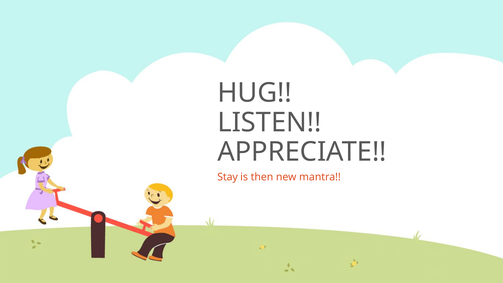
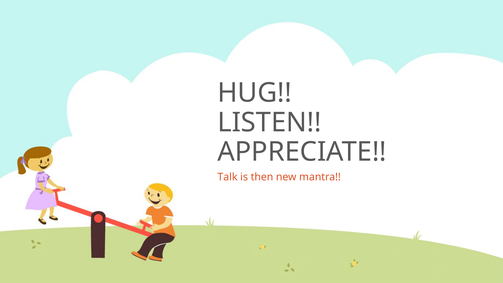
Stay: Stay -> Talk
